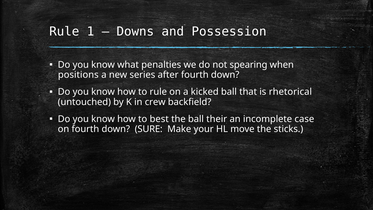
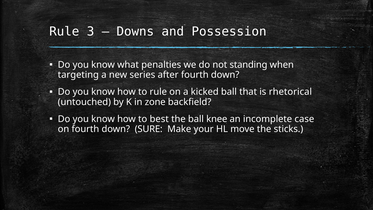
1: 1 -> 3
spearing: spearing -> standing
positions: positions -> targeting
crew: crew -> zone
their: their -> knee
